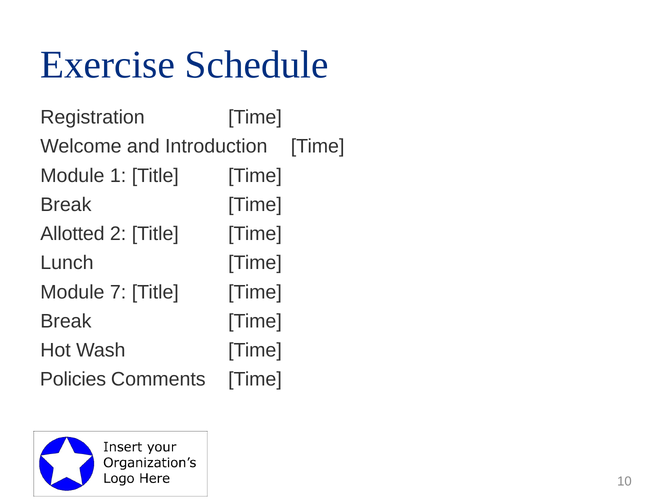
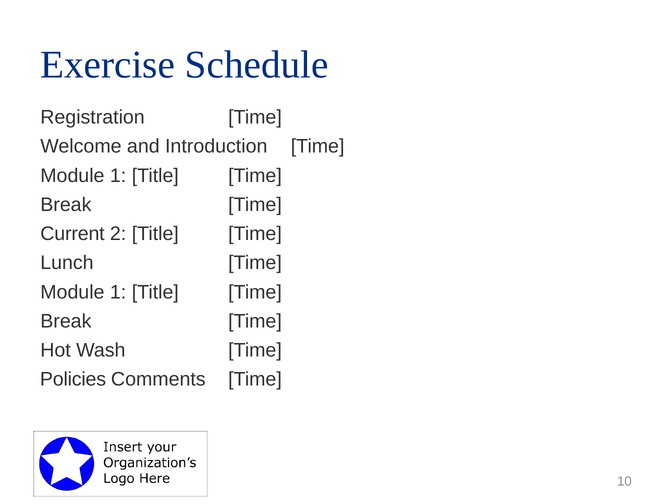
Allotted: Allotted -> Current
7 at (118, 292): 7 -> 1
